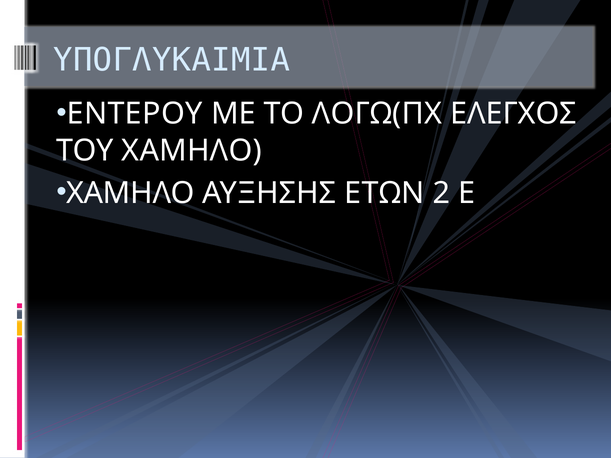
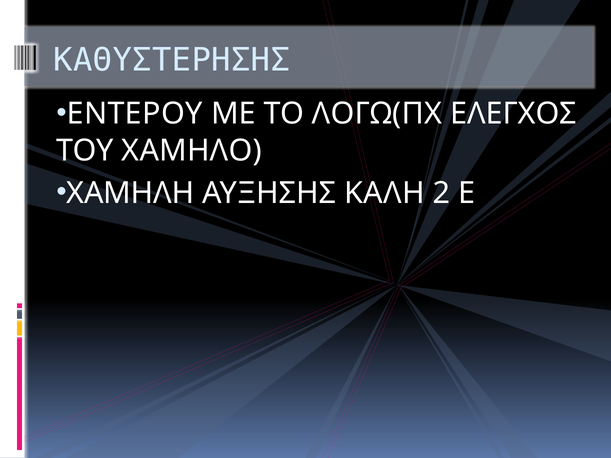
ΥΠΟΓΛΥΚΑΙΜΙΑ: ΥΠΟΓΛΥΚΑΙΜΙΑ -> ΚΑΘΥΣΤΕΡΗΣΗΣ
ΧΑΜΗΛΟ at (130, 193): ΧΑΜΗΛΟ -> ΧΑΜΗΛΗ
ΕΤΩΝ: ΕΤΩΝ -> ΚΑΛΗ
